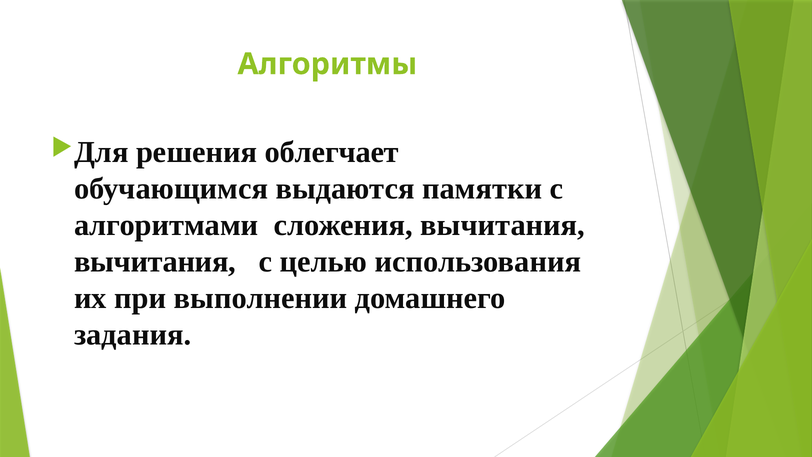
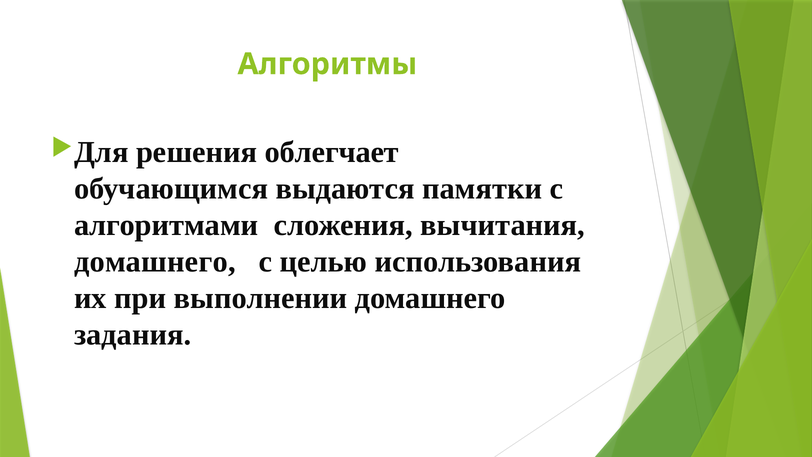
вычитания at (155, 262): вычитания -> домашнего
